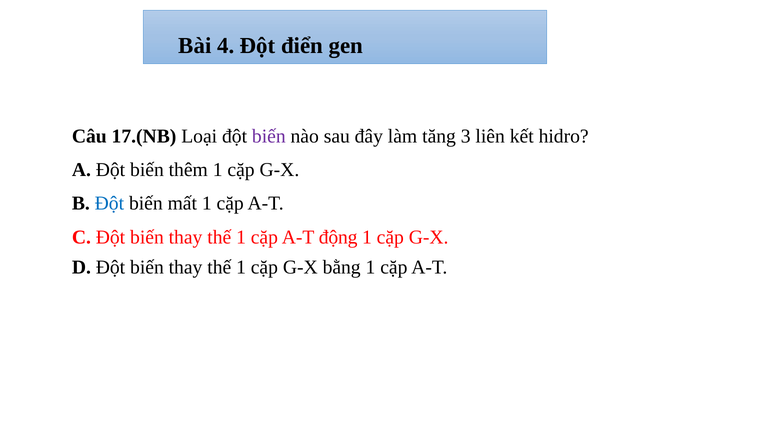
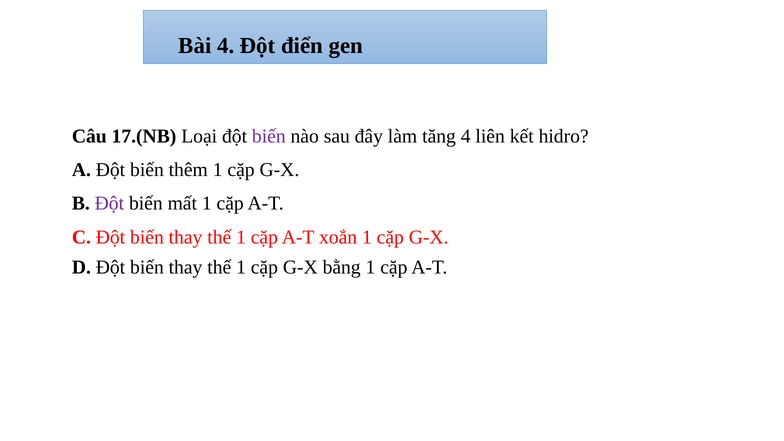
tăng 3: 3 -> 4
Đột at (109, 203) colour: blue -> purple
động: động -> xoắn
